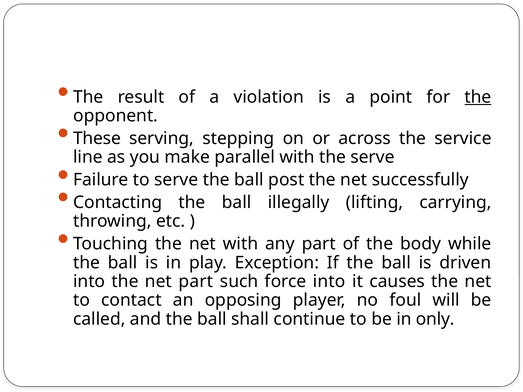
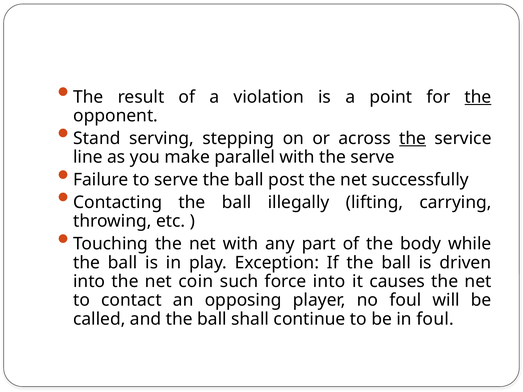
These: These -> Stand
the at (413, 139) underline: none -> present
net part: part -> coin
in only: only -> foul
